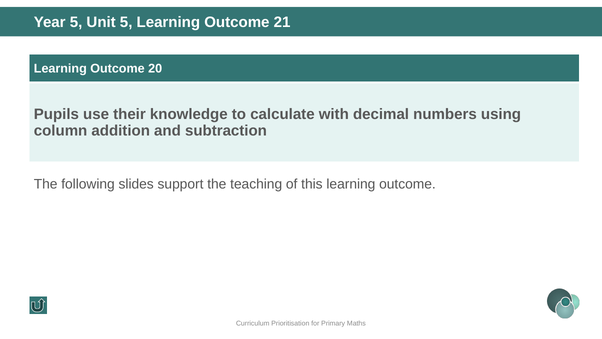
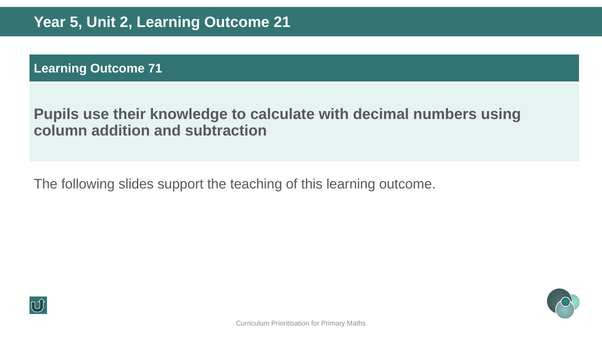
Unit 5: 5 -> 2
20: 20 -> 71
